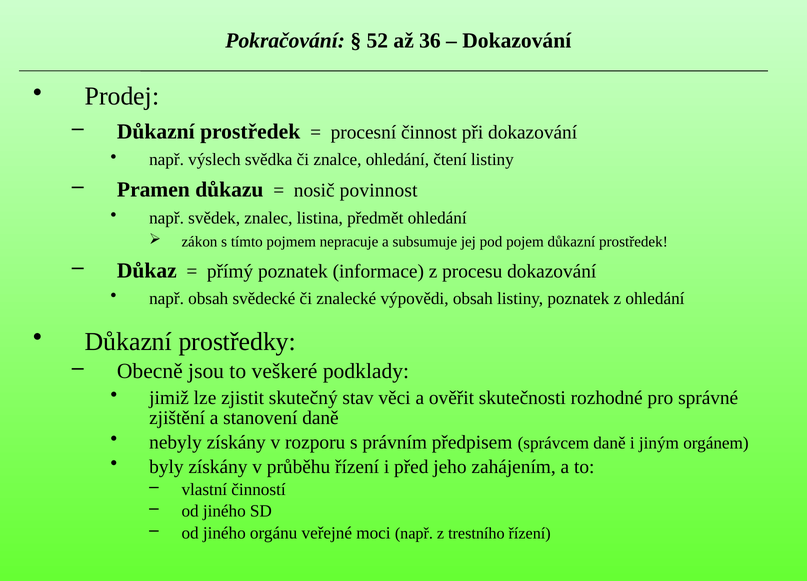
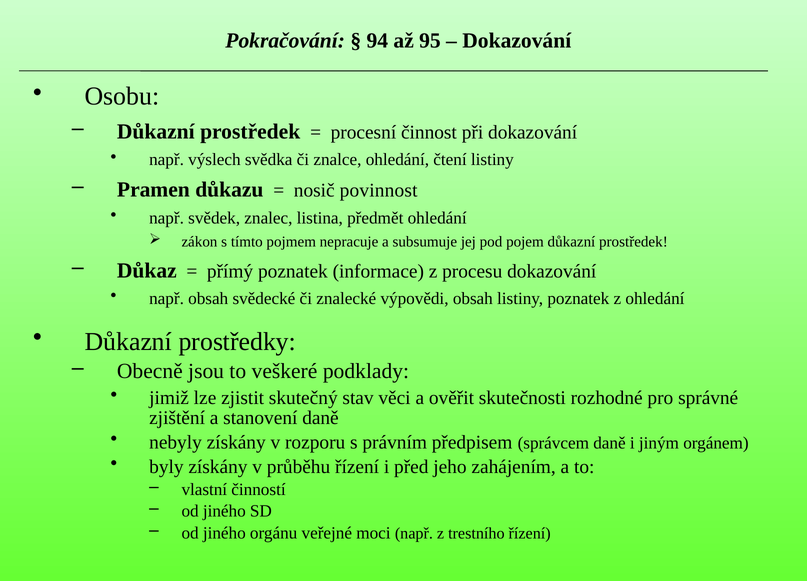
52: 52 -> 94
36: 36 -> 95
Prodej: Prodej -> Osobu
